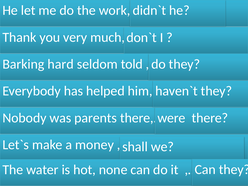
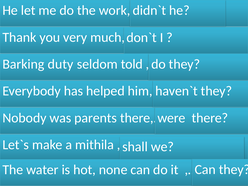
hard: hard -> duty
money: money -> mithila
